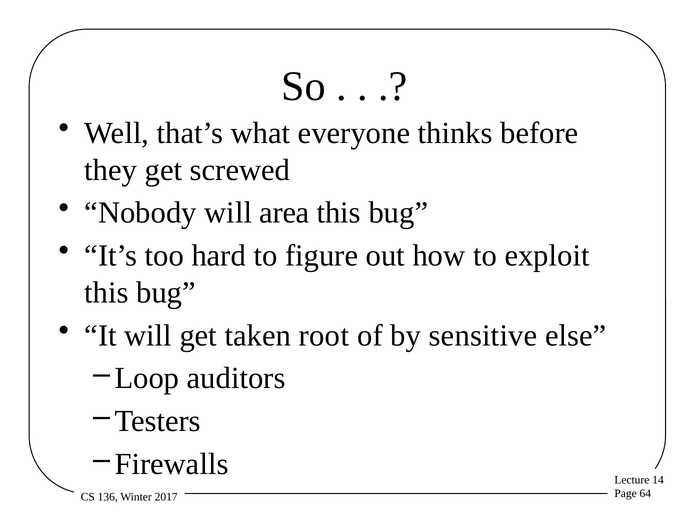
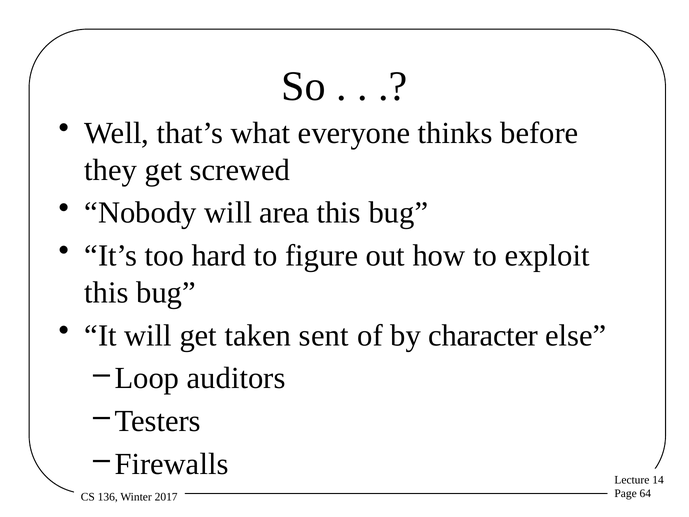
root: root -> sent
sensitive: sensitive -> character
